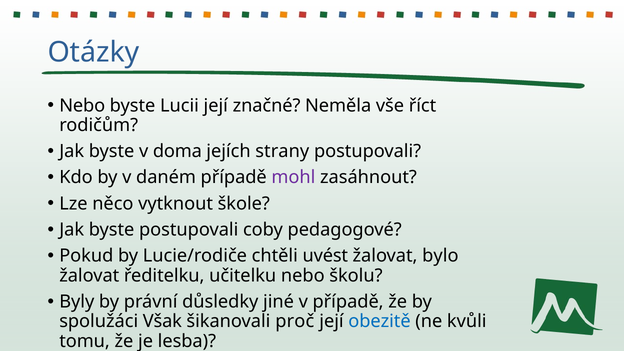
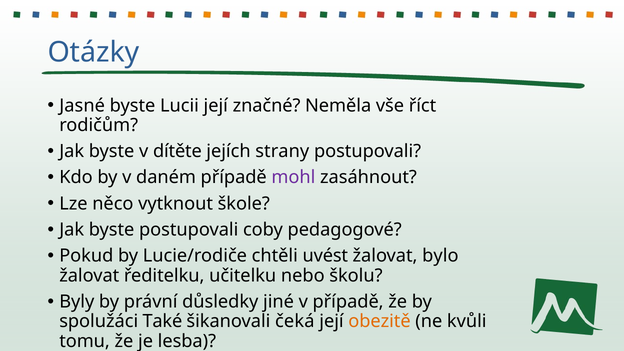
Nebo at (82, 106): Nebo -> Jasné
doma: doma -> dítěte
Však: Však -> Také
proč: proč -> čeká
obezitě colour: blue -> orange
